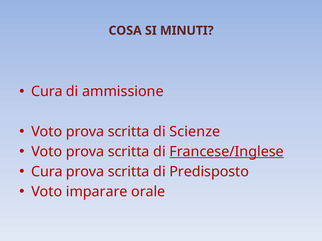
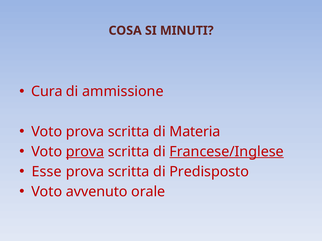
Scienze: Scienze -> Materia
prova at (85, 152) underline: none -> present
Cura at (47, 172): Cura -> Esse
imparare: imparare -> avvenuto
